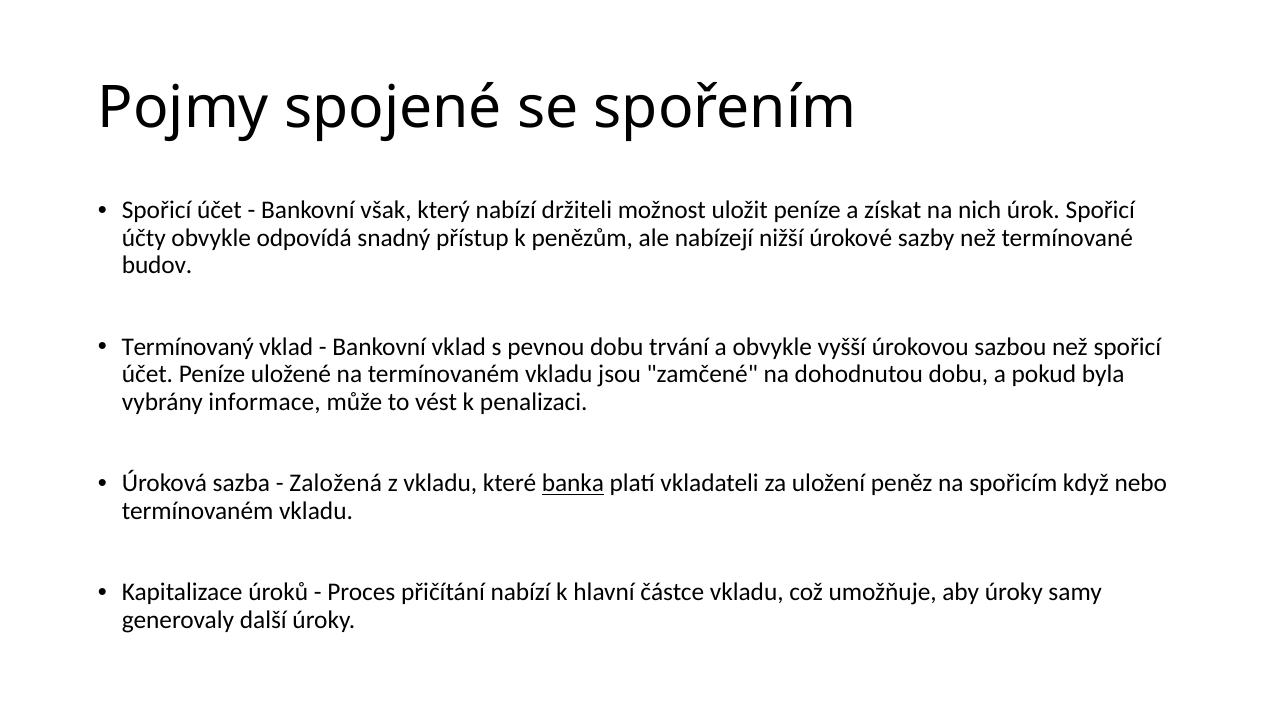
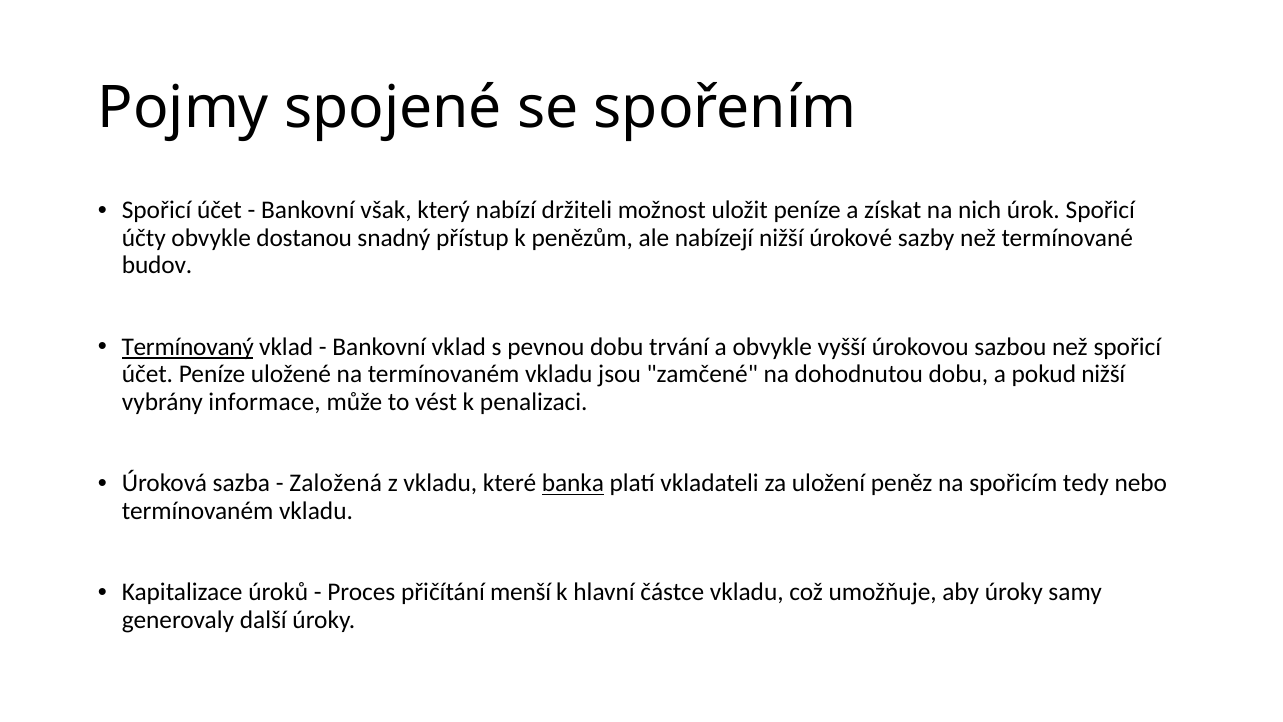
odpovídá: odpovídá -> dostanou
Termínovaný underline: none -> present
pokud byla: byla -> nižší
když: když -> tedy
přičítání nabízí: nabízí -> menší
